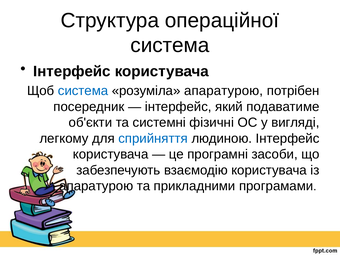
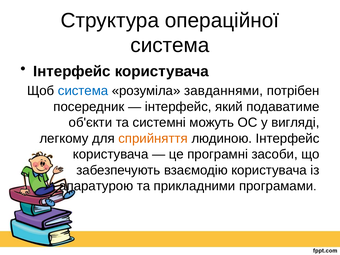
розуміла апаратурою: апаратурою -> завданнями
фізичні: фізичні -> можуть
сприйняття colour: blue -> orange
